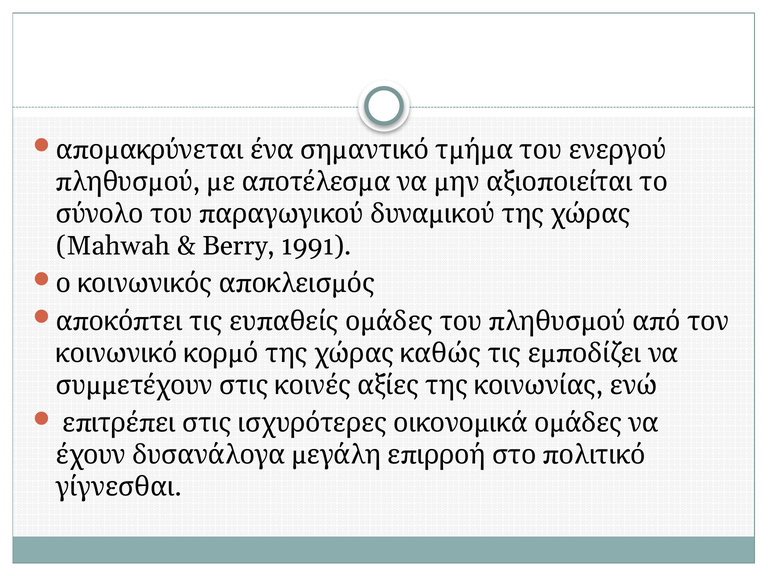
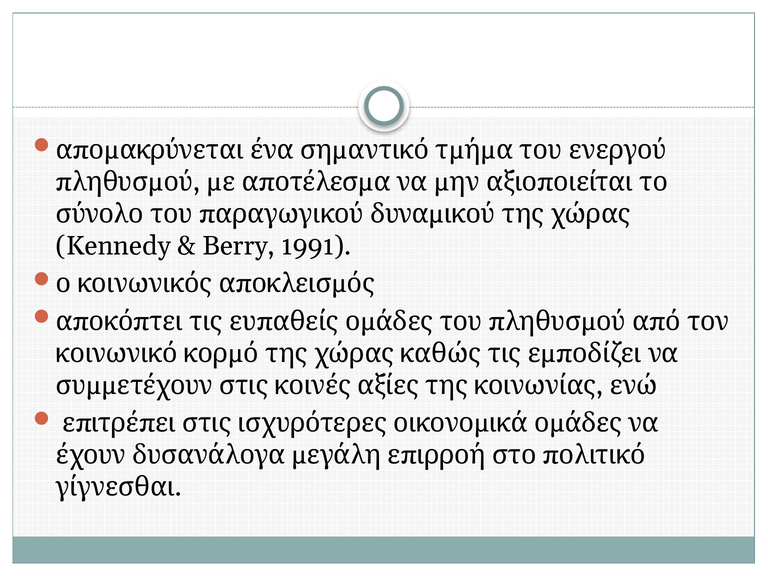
Mahwah: Mahwah -> Kennedy
